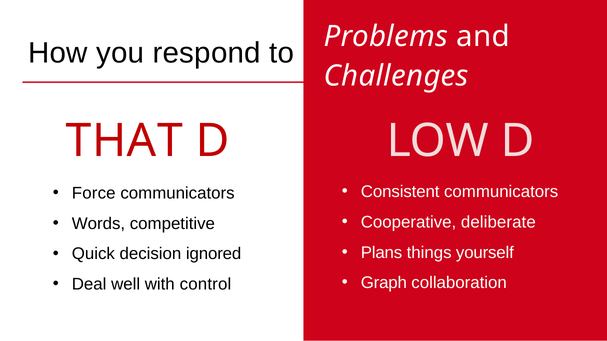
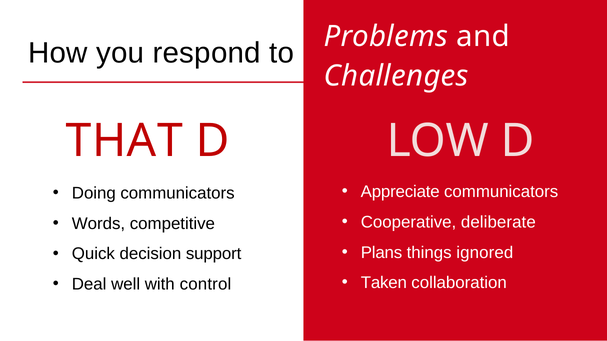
Consistent: Consistent -> Appreciate
Force: Force -> Doing
yourself: yourself -> ignored
ignored: ignored -> support
Graph: Graph -> Taken
